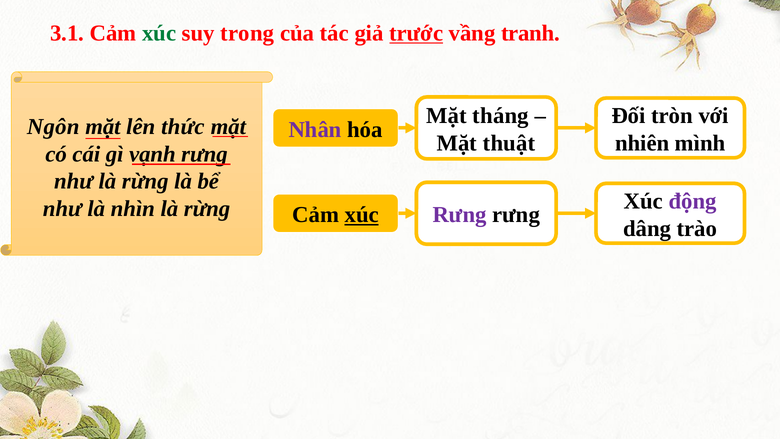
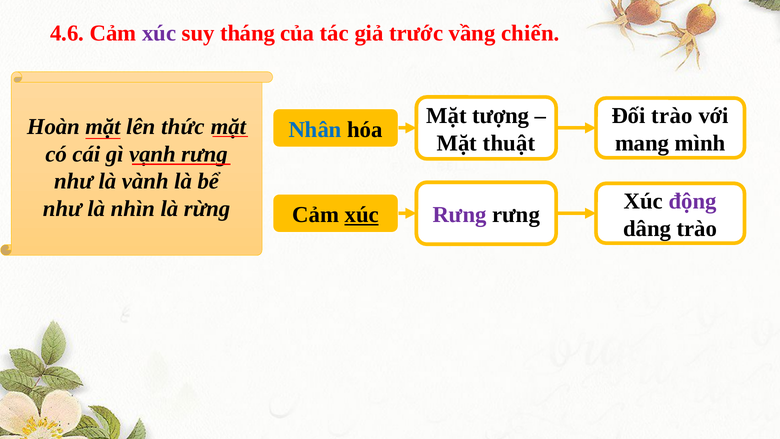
3.1: 3.1 -> 4.6
xúc at (159, 33) colour: green -> purple
trong: trong -> tháng
trước underline: present -> none
tranh: tranh -> chiến
tháng: tháng -> tượng
Đối tròn: tròn -> trào
Ngôn: Ngôn -> Hoàn
Nhân colour: purple -> blue
nhiên: nhiên -> mang
như là rừng: rừng -> vành
